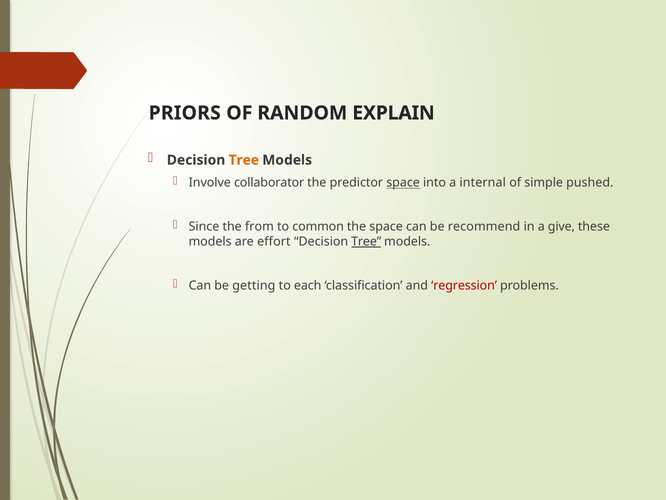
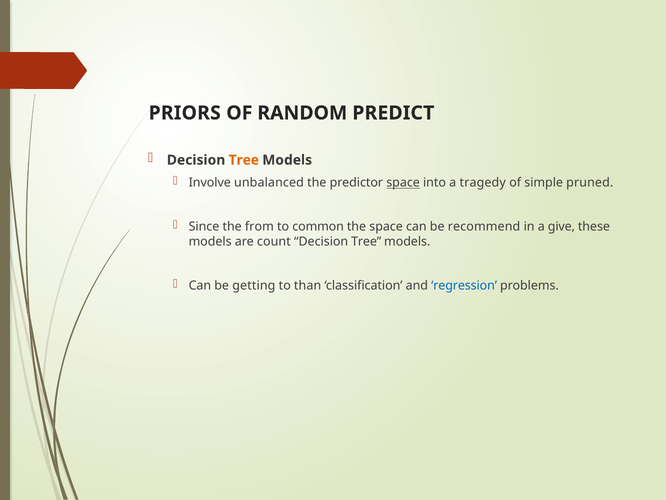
EXPLAIN: EXPLAIN -> PREDICT
collaborator: collaborator -> unbalanced
internal: internal -> tragedy
pushed: pushed -> pruned
effort: effort -> count
Tree at (366, 241) underline: present -> none
each: each -> than
regression colour: red -> blue
